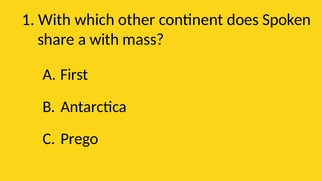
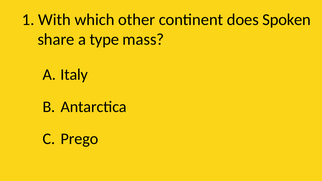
a with: with -> type
First: First -> Italy
